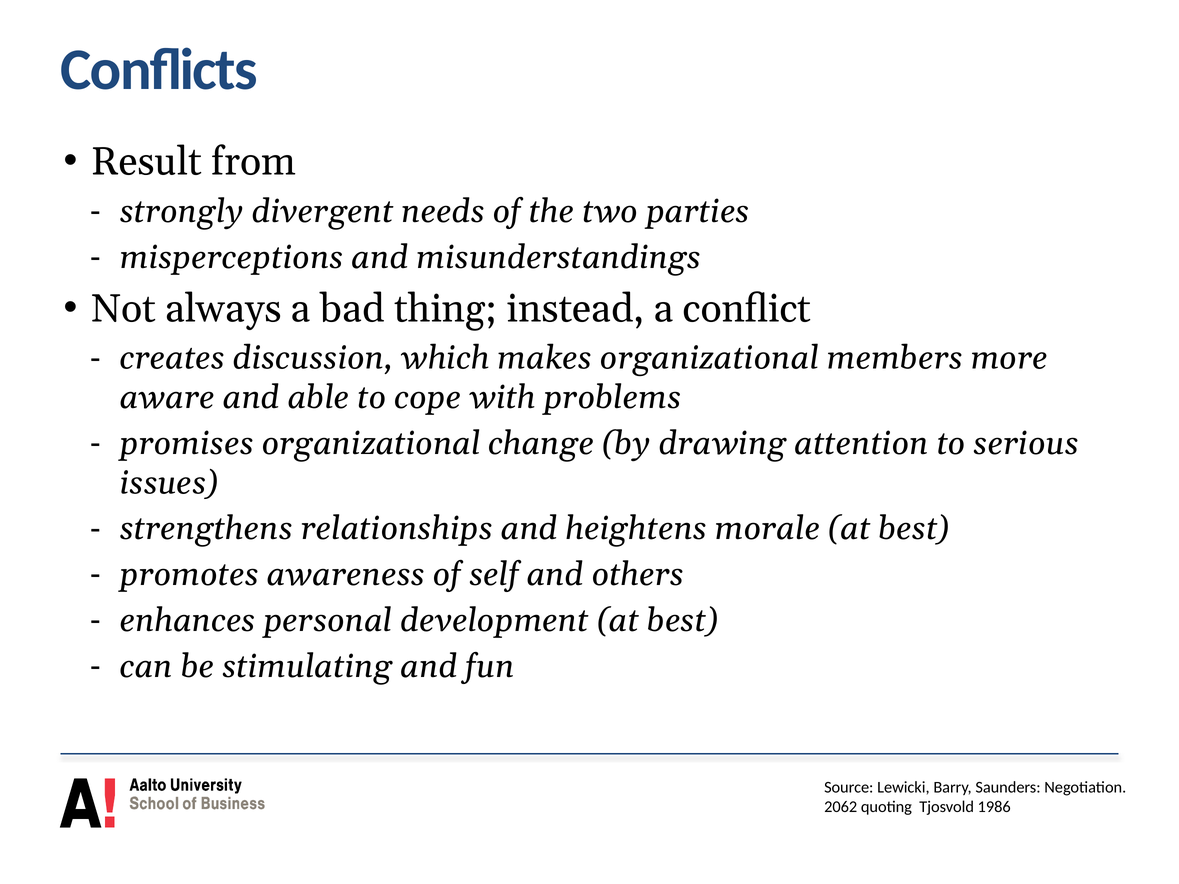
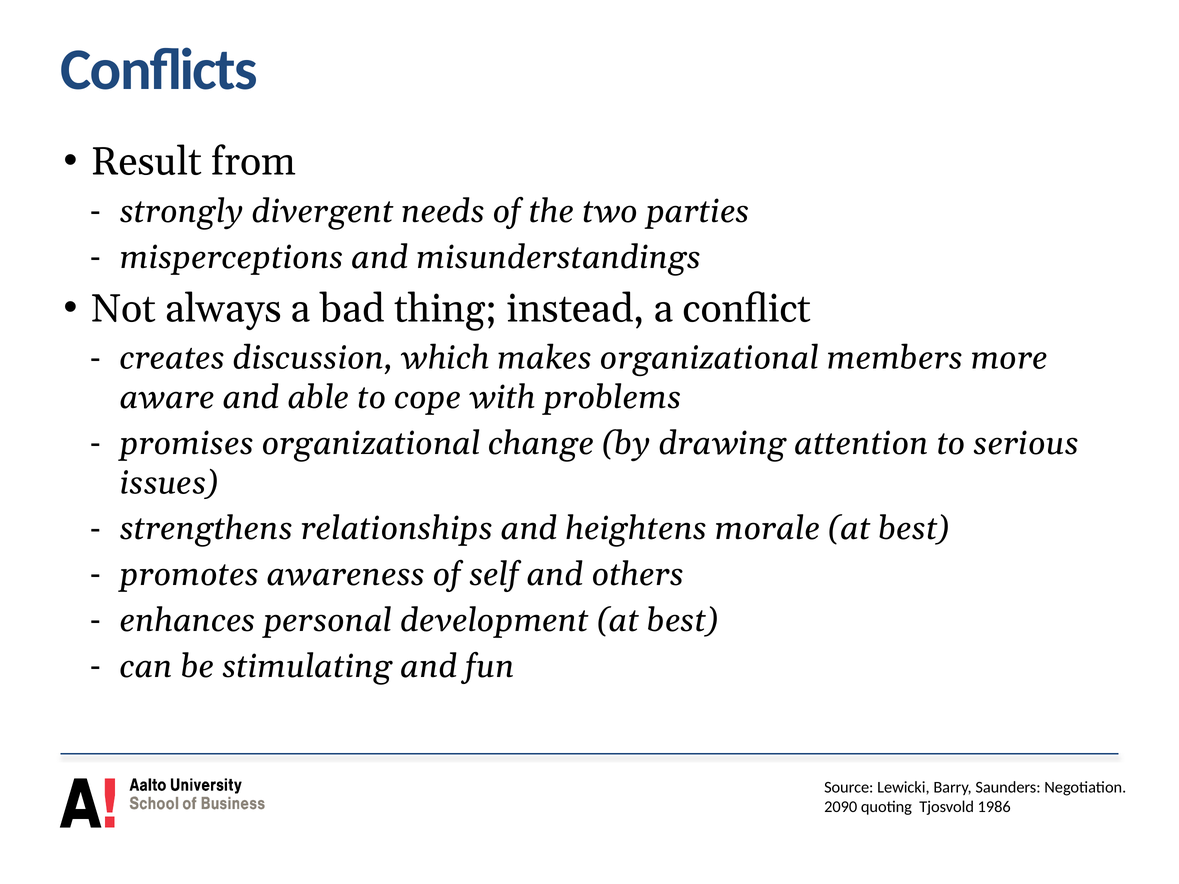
2062: 2062 -> 2090
